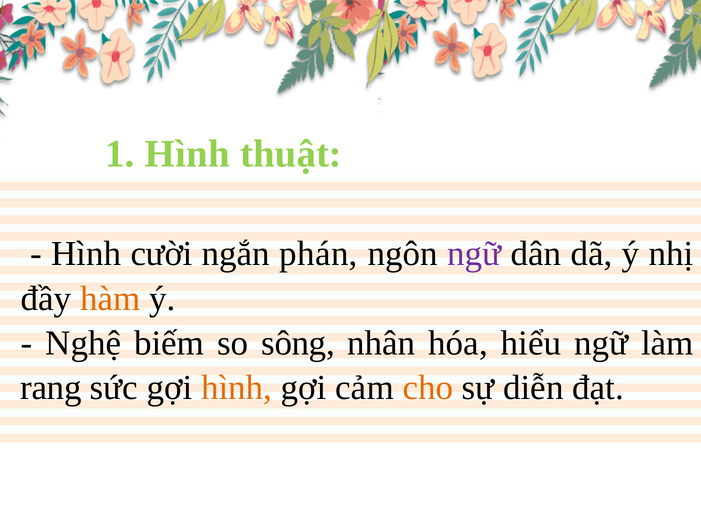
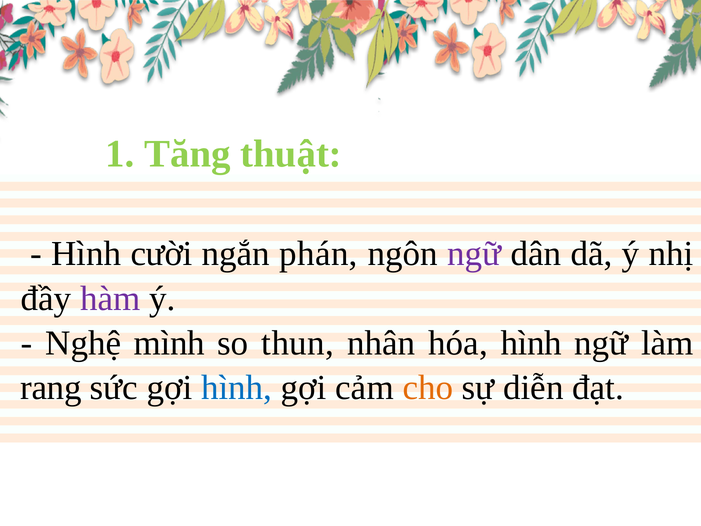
1 Hình: Hình -> Tăng
hàm colour: orange -> purple
biếm: biếm -> mình
sông: sông -> thun
hóa hiểu: hiểu -> hình
hình at (237, 387) colour: orange -> blue
